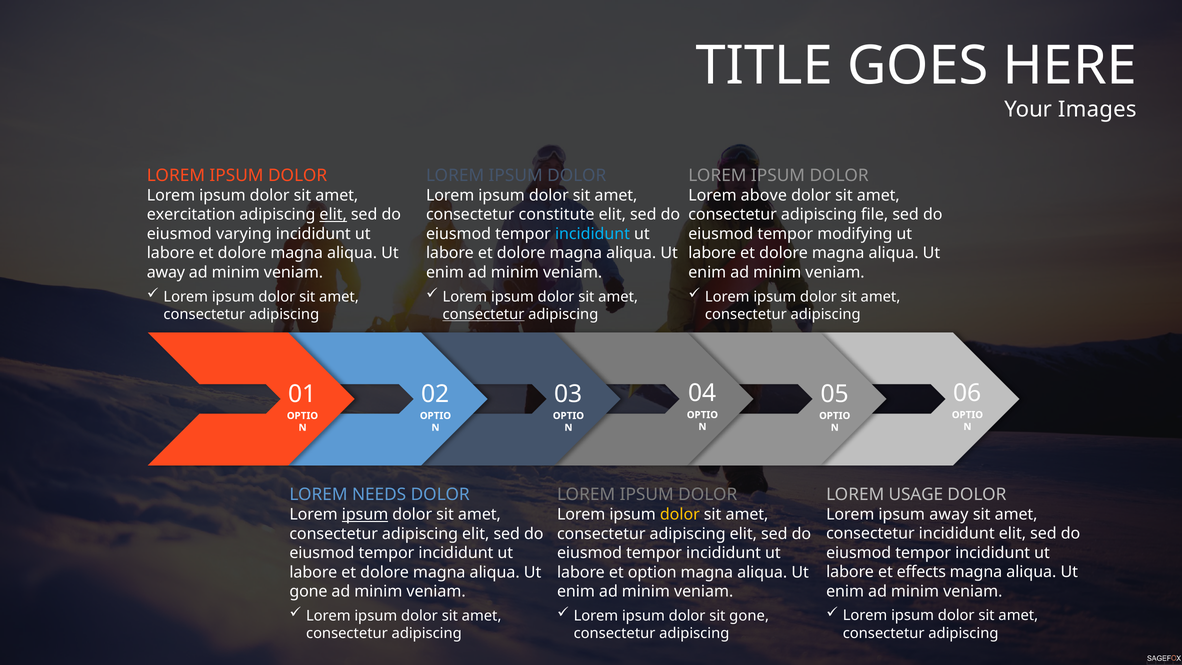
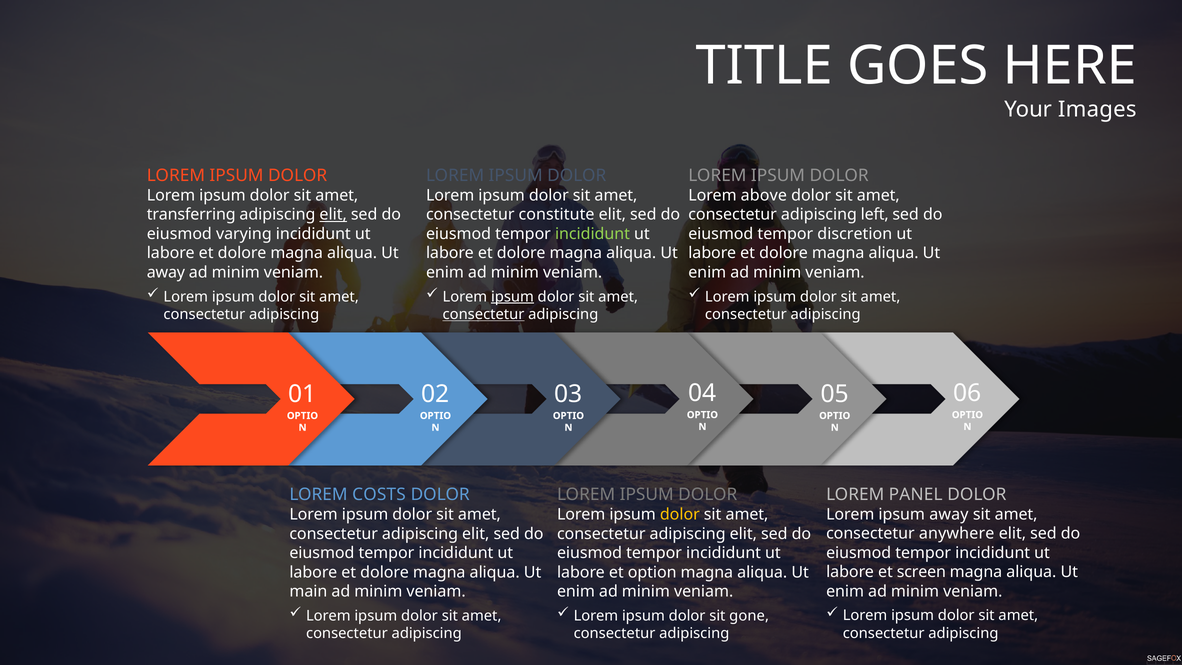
exercitation: exercitation -> transferring
file: file -> left
incididunt at (592, 234) colour: light blue -> light green
modifying: modifying -> discretion
ipsum at (512, 297) underline: none -> present
USAGE: USAGE -> PANEL
NEEDS: NEEDS -> COSTS
ipsum at (365, 514) underline: present -> none
consectetur incididunt: incididunt -> anywhere
effects: effects -> screen
gone at (308, 591): gone -> main
